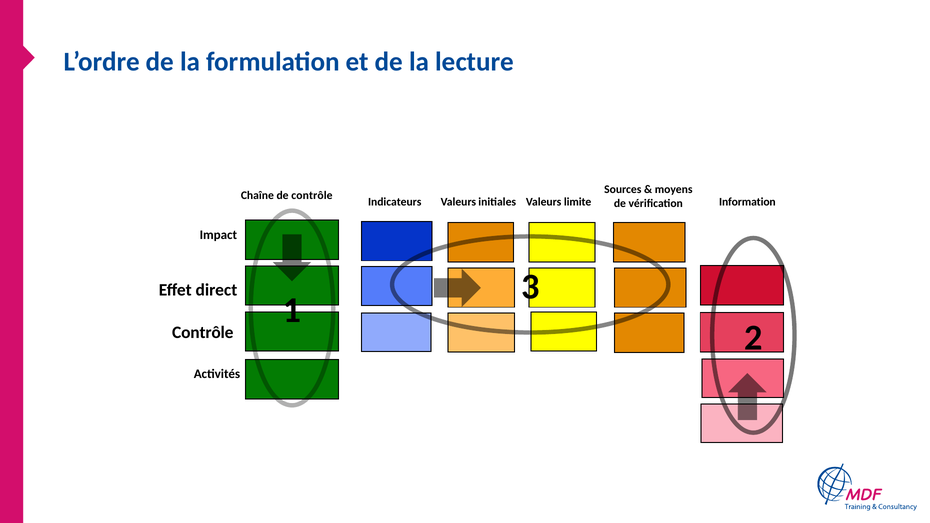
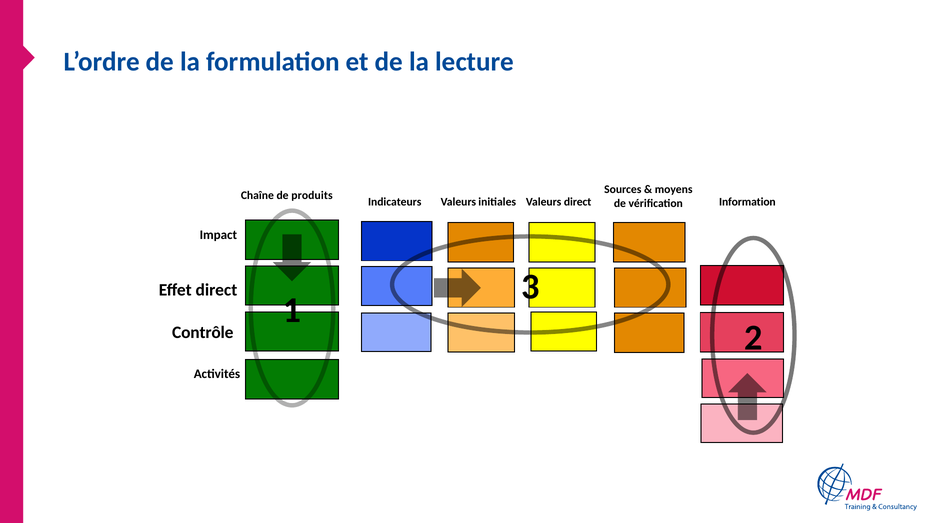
de contrôle: contrôle -> produits
Valeurs limite: limite -> direct
